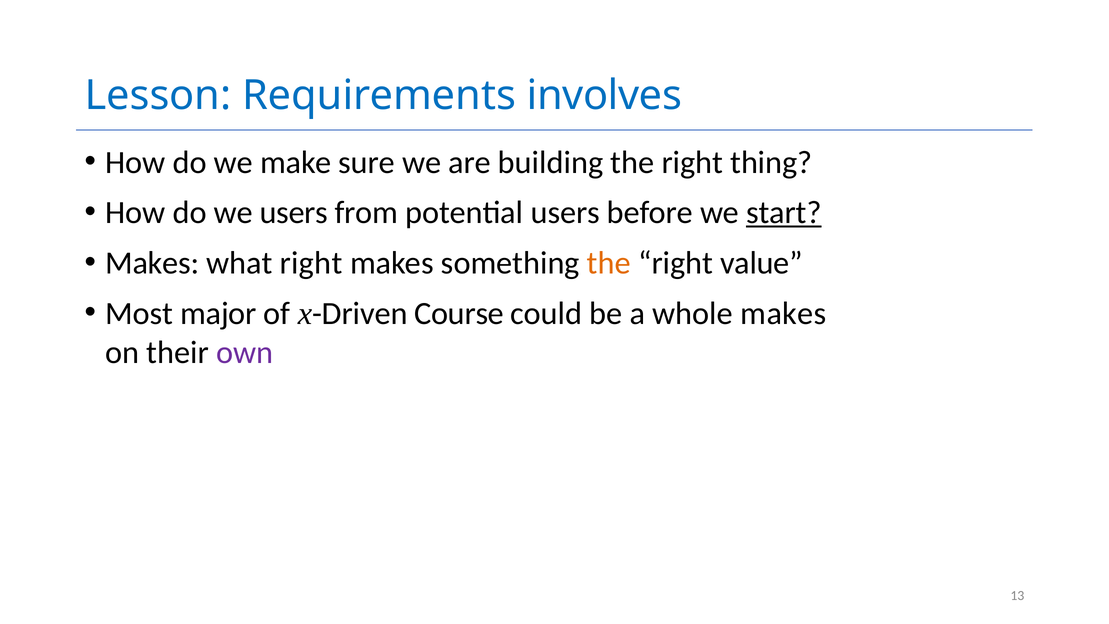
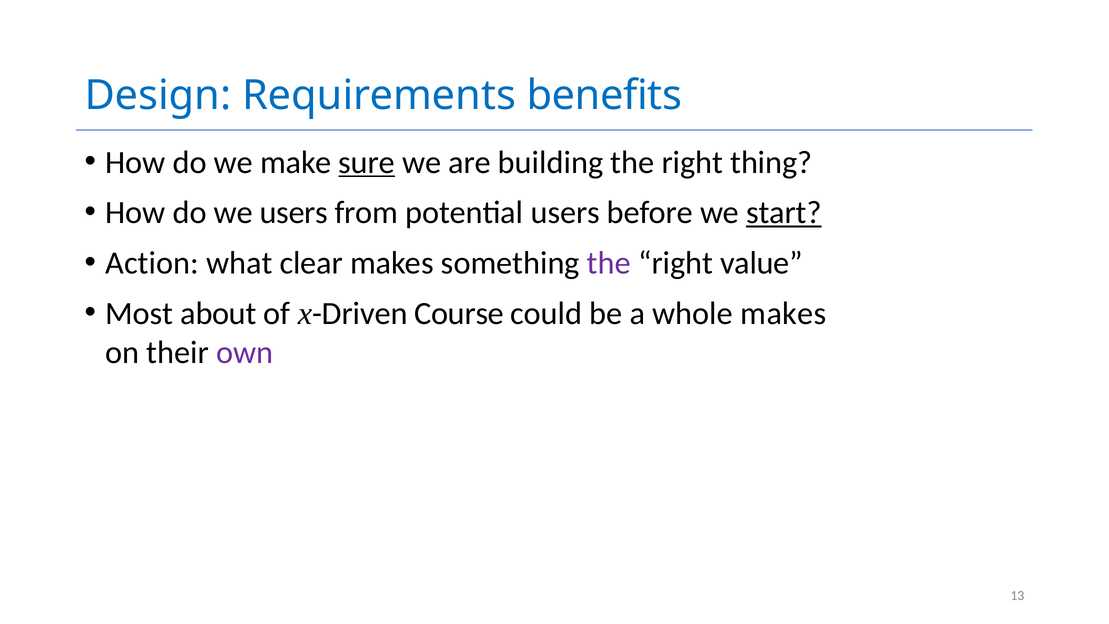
Lesson: Lesson -> Design
involves: involves -> benefits
sure underline: none -> present
Makes at (152, 263): Makes -> Action
what right: right -> clear
the at (609, 263) colour: orange -> purple
major: major -> about
